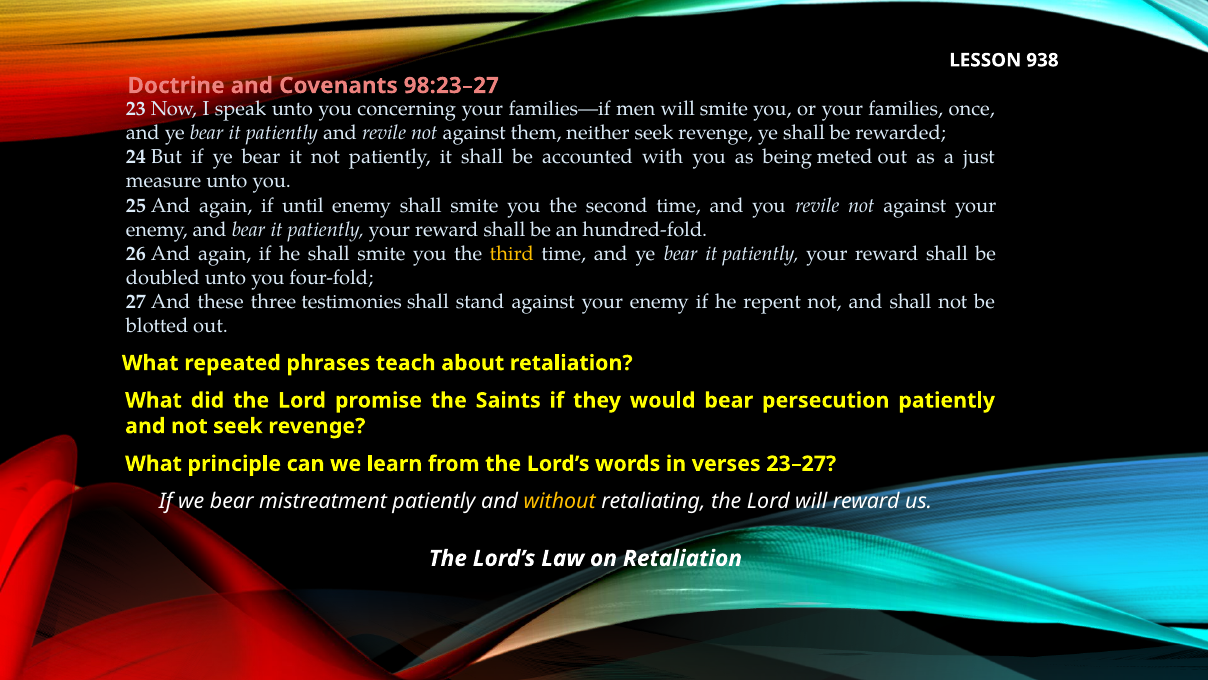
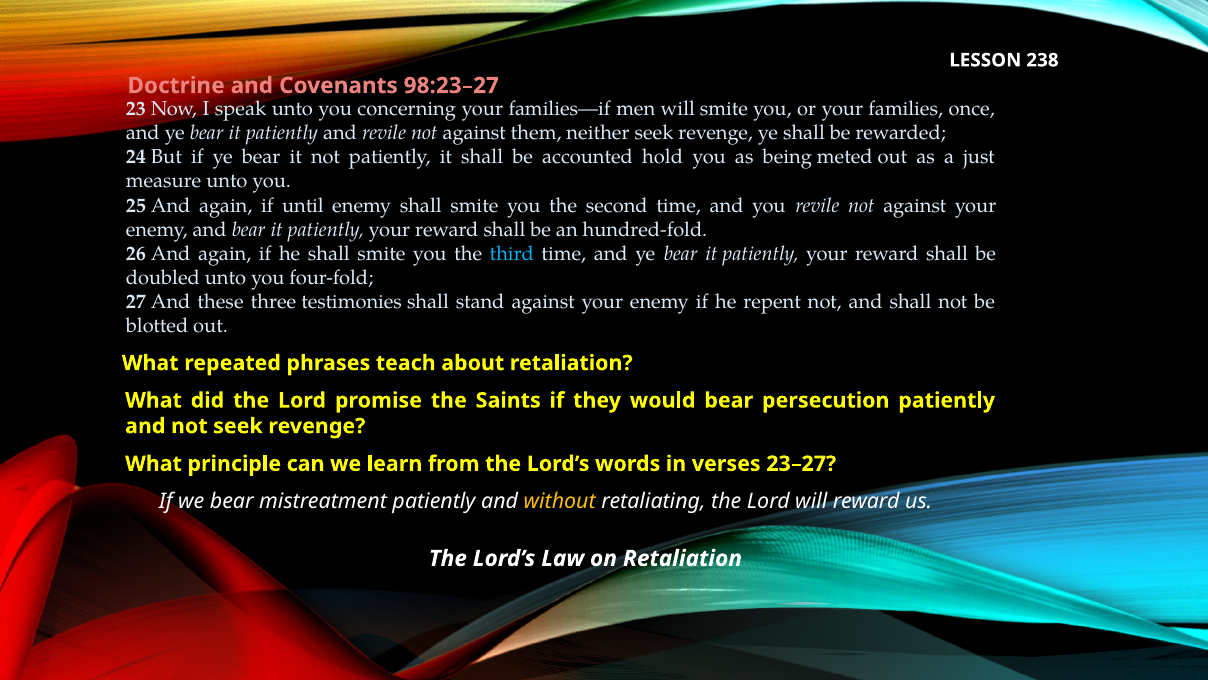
938: 938 -> 238
with: with -> hold
third colour: yellow -> light blue
